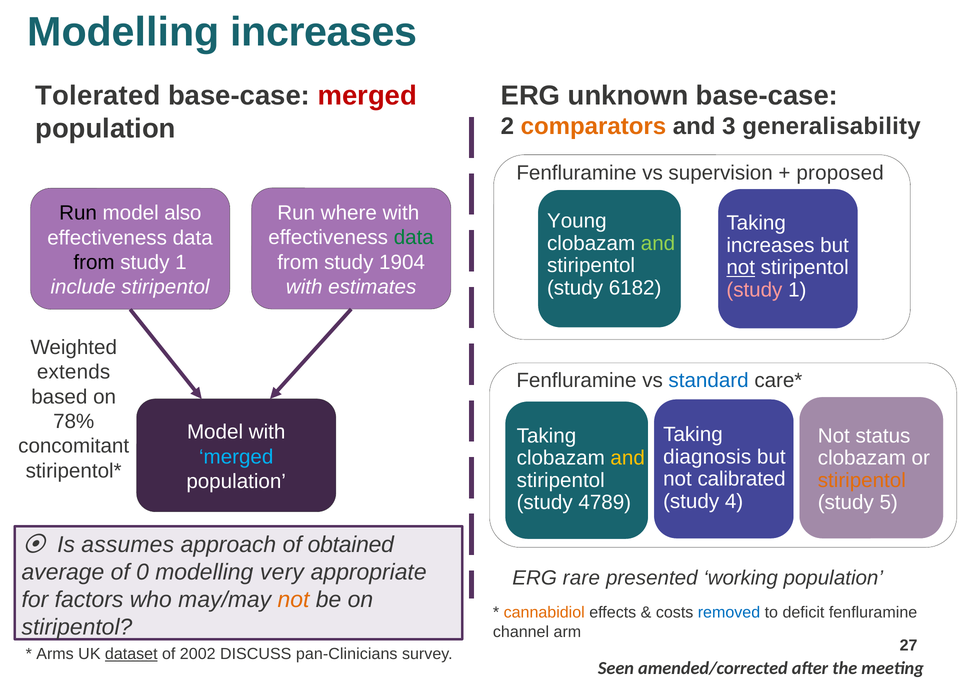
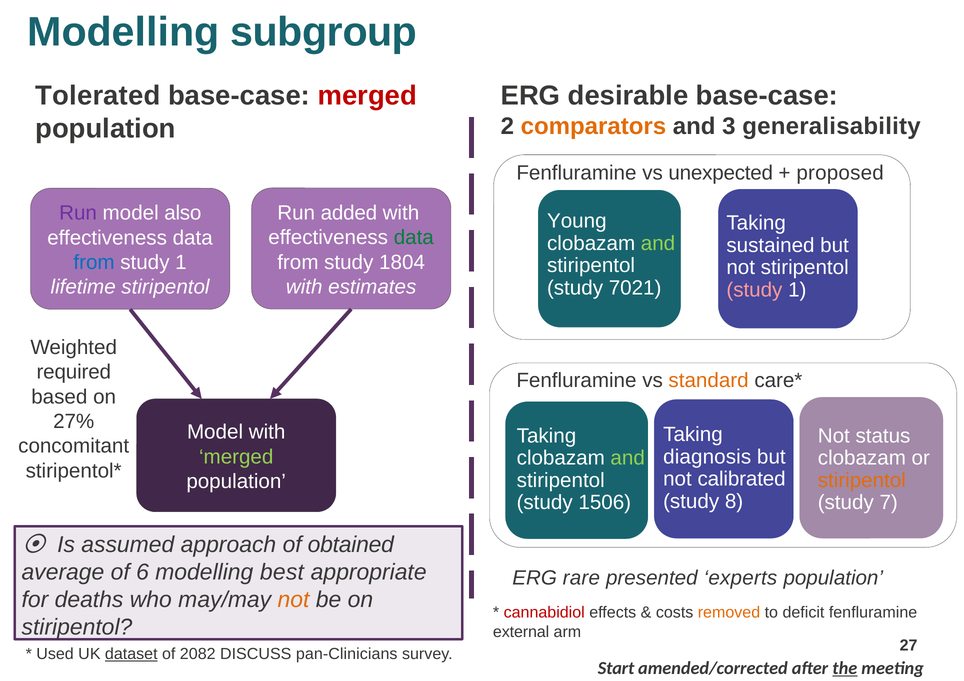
Modelling increases: increases -> subgroup
unknown: unknown -> desirable
supervision: supervision -> unexpected
where: where -> added
Run at (78, 213) colour: black -> purple
increases at (770, 246): increases -> sustained
1904: 1904 -> 1804
from at (94, 263) colour: black -> blue
not at (741, 268) underline: present -> none
include: include -> lifetime
6182: 6182 -> 7021
extends: extends -> required
standard colour: blue -> orange
78%: 78% -> 27%
merged at (236, 457) colour: light blue -> light green
and at (628, 459) colour: yellow -> light green
4: 4 -> 8
4789: 4789 -> 1506
5: 5 -> 7
assumes: assumes -> assumed
0: 0 -> 6
very: very -> best
working: working -> experts
factors: factors -> deaths
cannabidiol colour: orange -> red
removed colour: blue -> orange
channel: channel -> external
Arms: Arms -> Used
2002: 2002 -> 2082
Seen: Seen -> Start
the underline: none -> present
